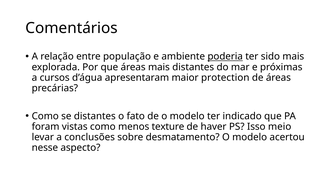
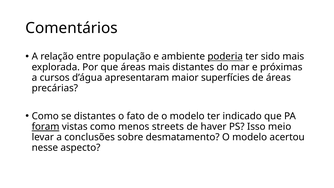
protection: protection -> superfícies
foram underline: none -> present
texture: texture -> streets
